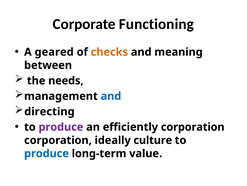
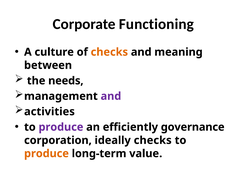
geared: geared -> culture
and at (111, 96) colour: blue -> purple
directing: directing -> activities
efficiently corporation: corporation -> governance
ideally culture: culture -> checks
produce at (46, 153) colour: blue -> orange
